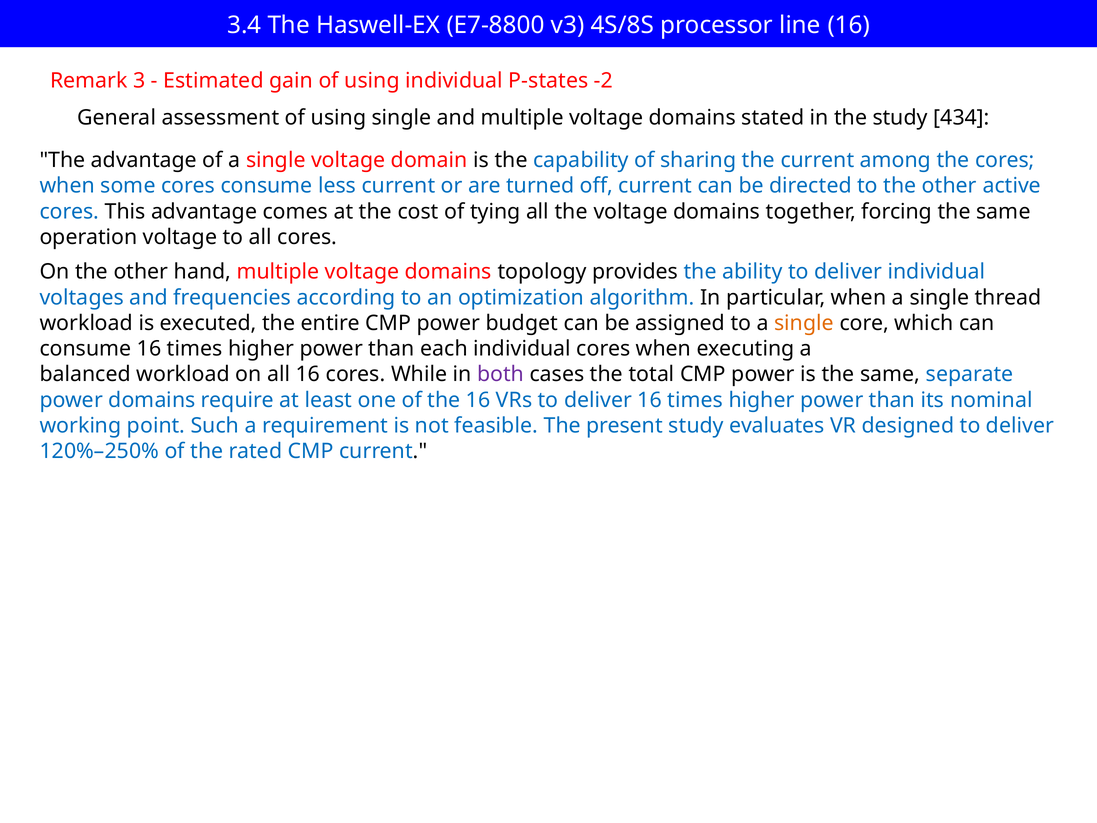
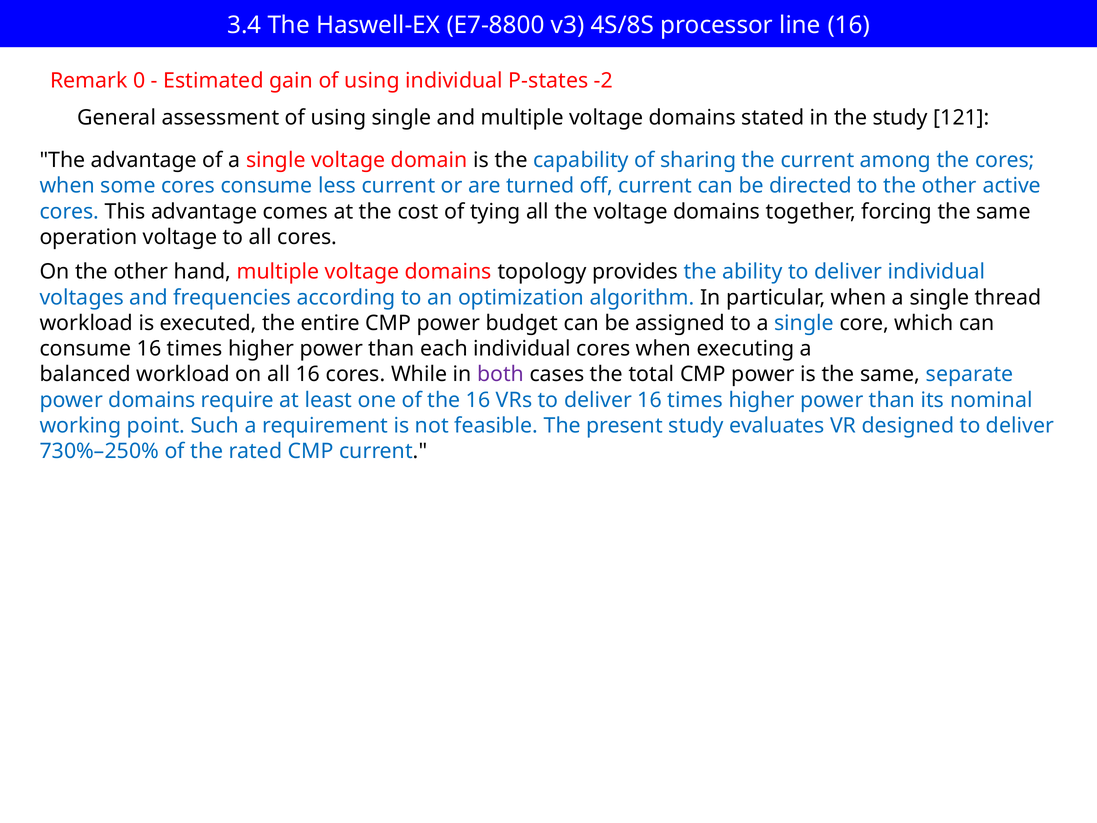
3: 3 -> 0
434: 434 -> 121
single at (804, 323) colour: orange -> blue
120%–250%: 120%–250% -> 730%–250%
